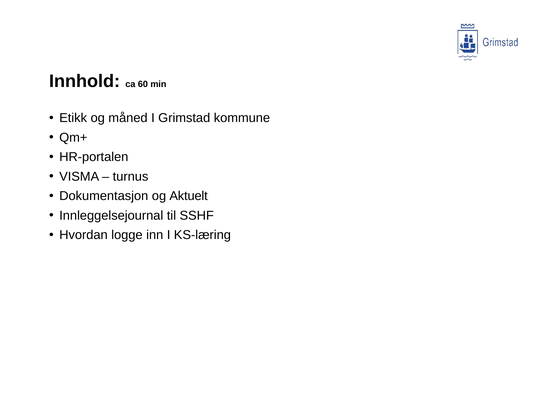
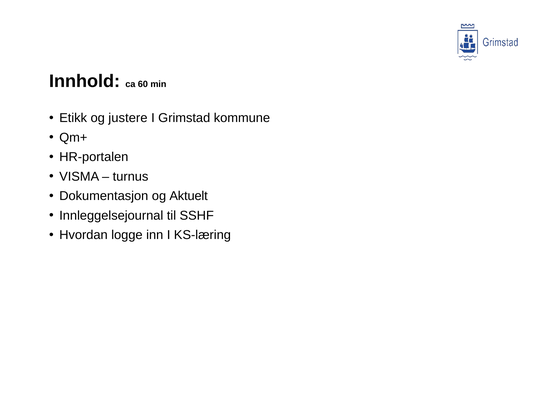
måned: måned -> justere
